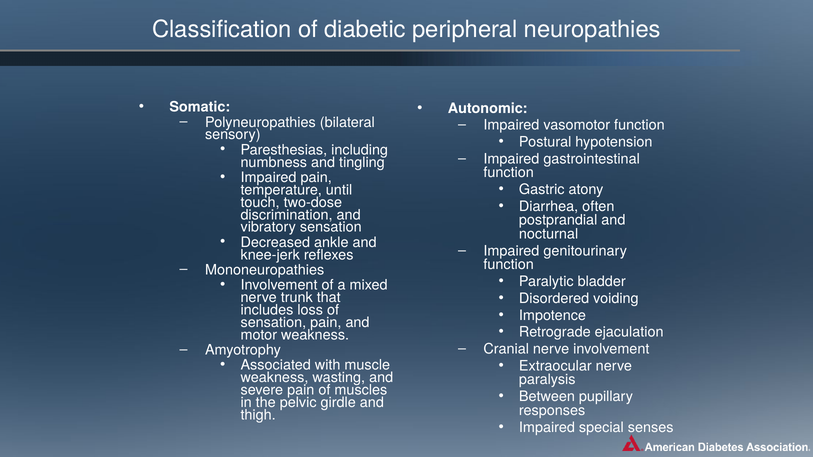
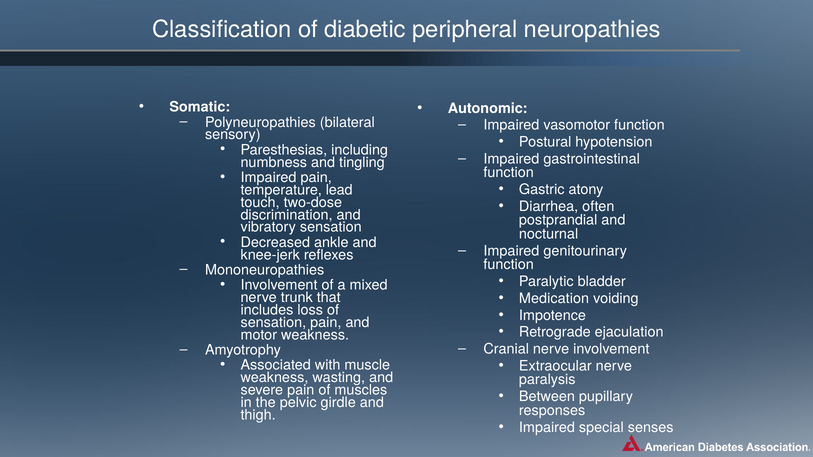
until: until -> lead
Disordered: Disordered -> Medication
